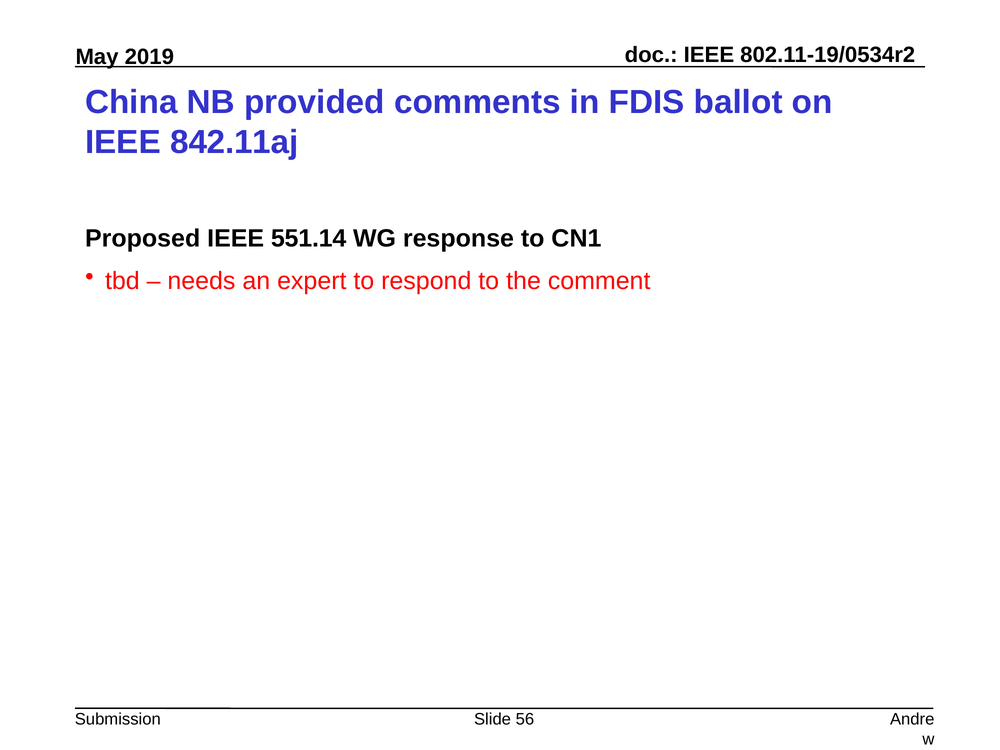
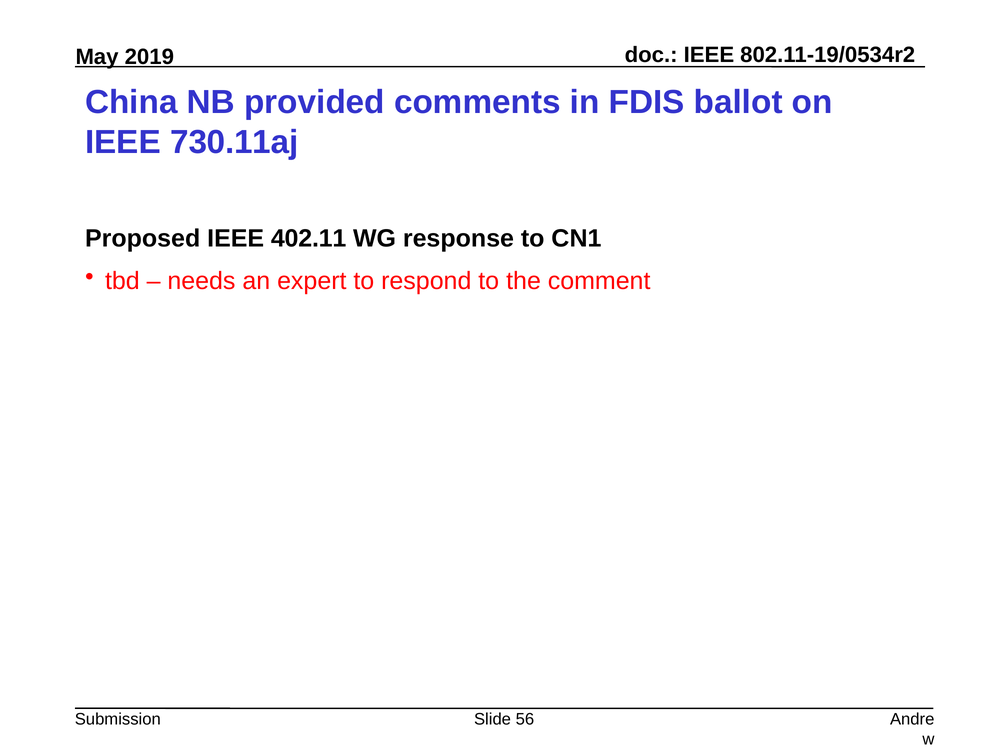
842.11aj: 842.11aj -> 730.11aj
551.14: 551.14 -> 402.11
